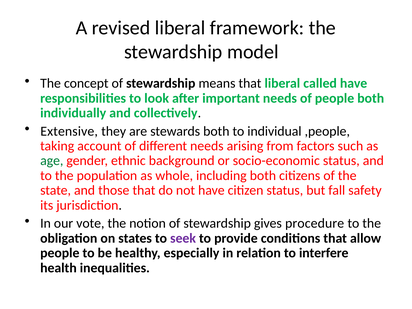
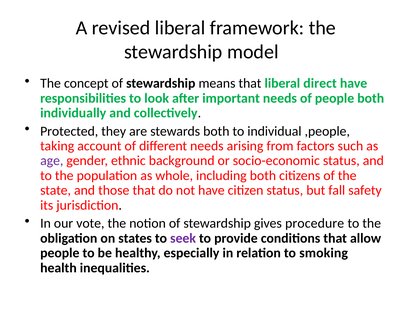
called: called -> direct
Extensive: Extensive -> Protected
age colour: green -> purple
interfere: interfere -> smoking
